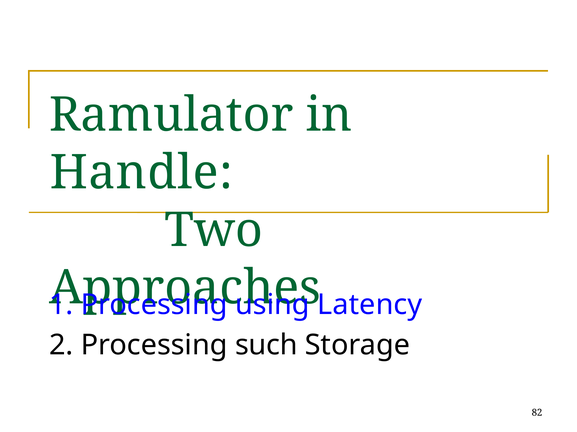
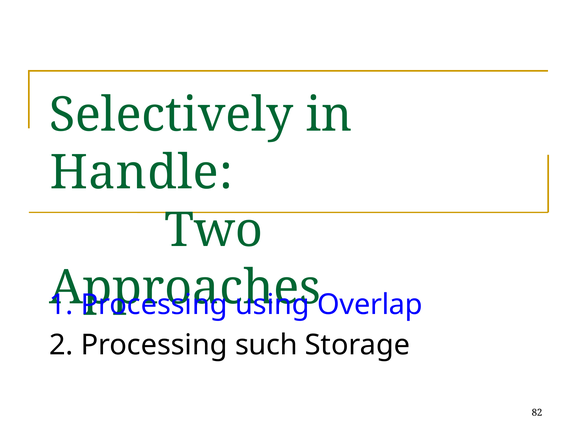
Ramulator: Ramulator -> Selectively
Latency: Latency -> Overlap
